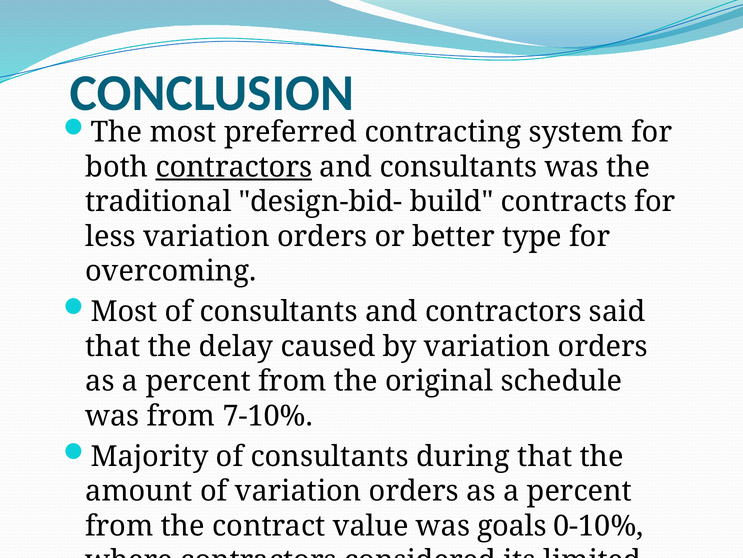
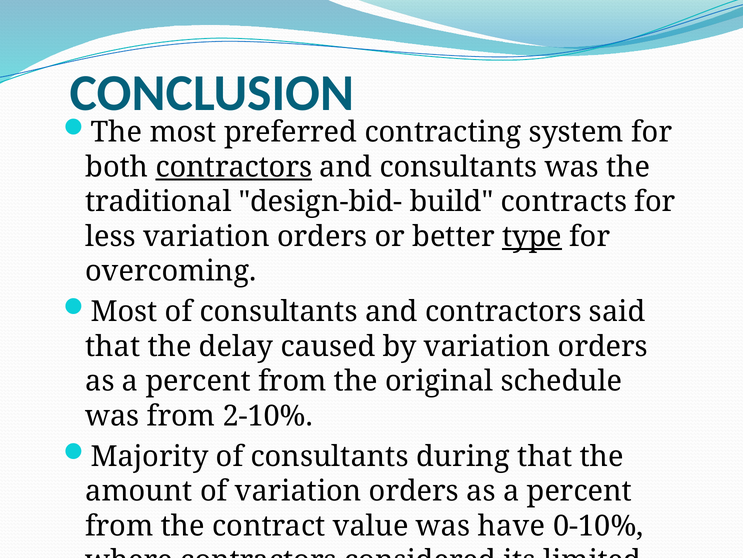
type underline: none -> present
7-10%: 7-10% -> 2-10%
goals: goals -> have
